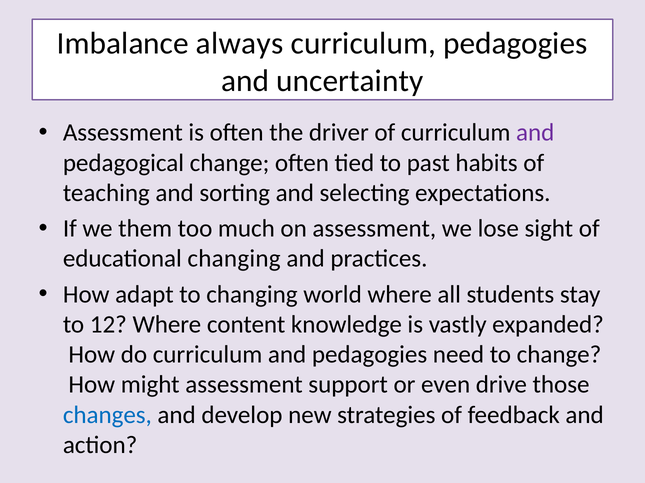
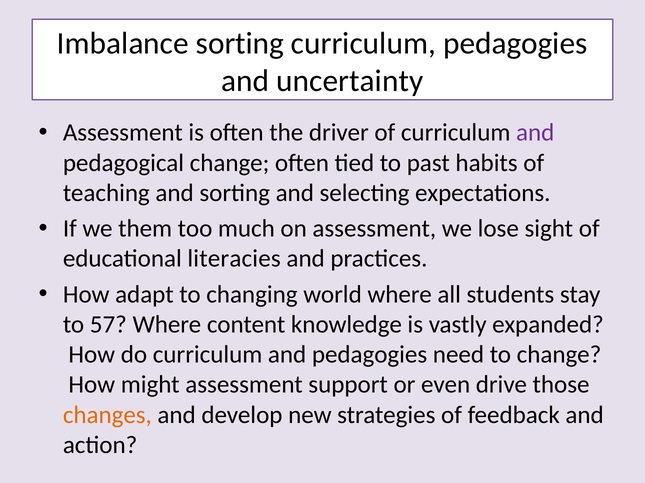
Imbalance always: always -> sorting
educational changing: changing -> literacies
12: 12 -> 57
changes colour: blue -> orange
